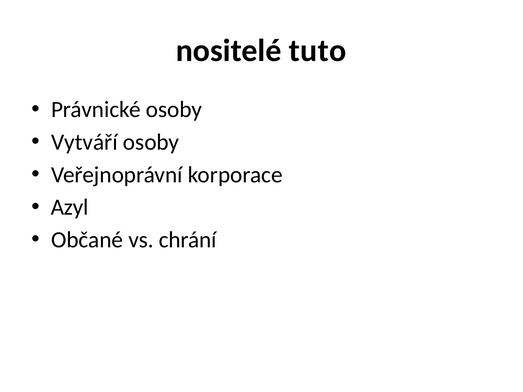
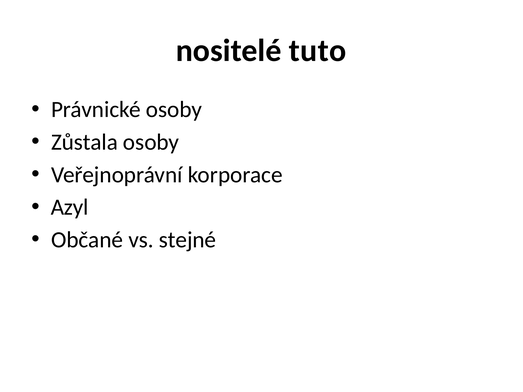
Vytváří: Vytváří -> Zůstala
chrání: chrání -> stejné
